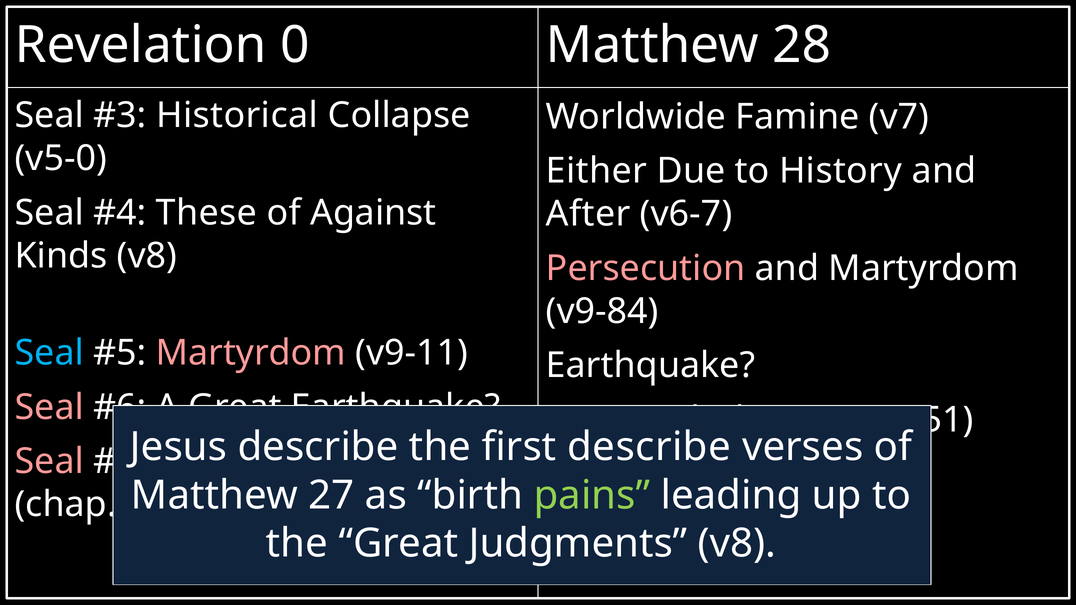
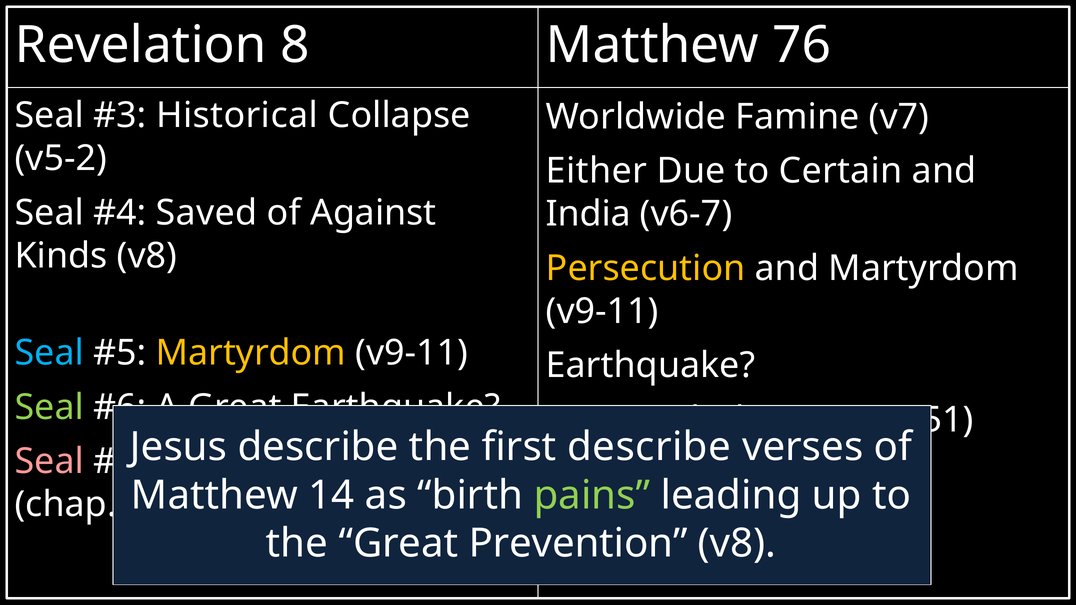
0: 0 -> 8
28: 28 -> 76
v5-0: v5-0 -> v5-2
History: History -> Certain
These: These -> Saved
After: After -> India
Persecution colour: pink -> yellow
v9-84 at (602, 311): v9-84 -> v9-11
Martyrdom at (251, 353) colour: pink -> yellow
Seal at (49, 407) colour: pink -> light green
27: 27 -> 14
Judgments: Judgments -> Prevention
